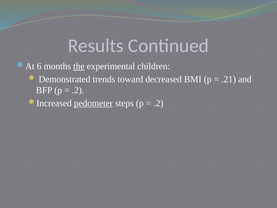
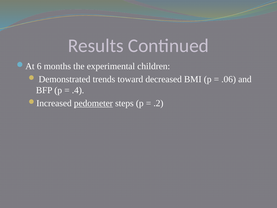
the underline: present -> none
.21: .21 -> .06
.2 at (78, 90): .2 -> .4
